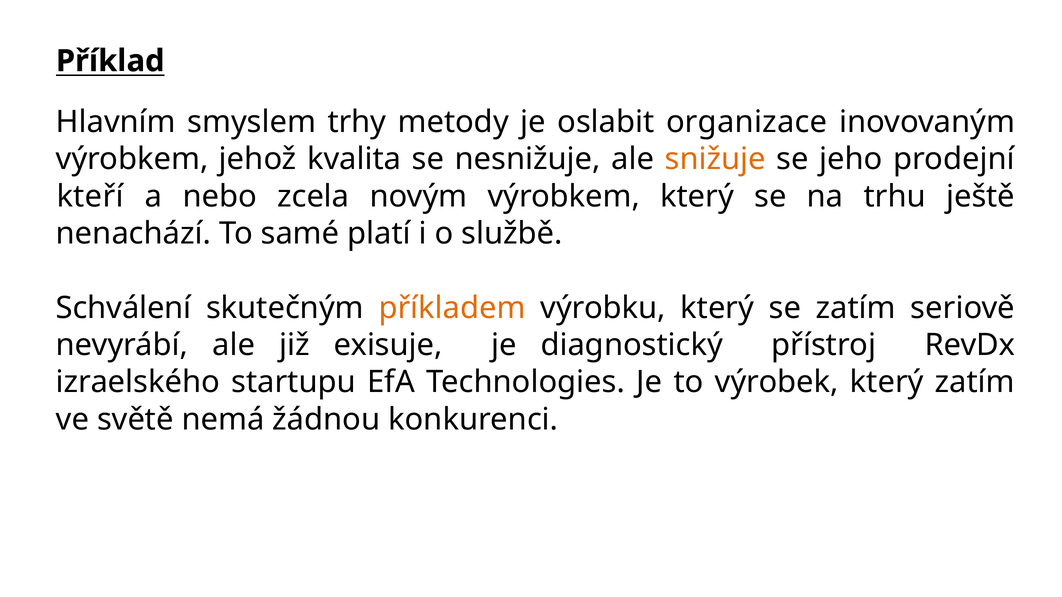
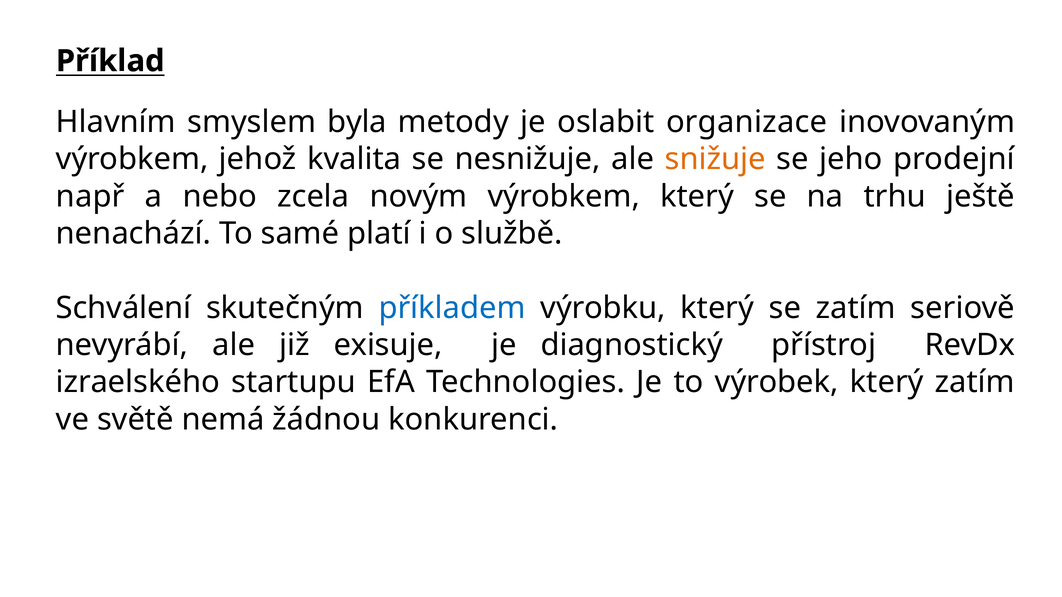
trhy: trhy -> byla
kteří: kteří -> např
příkladem colour: orange -> blue
